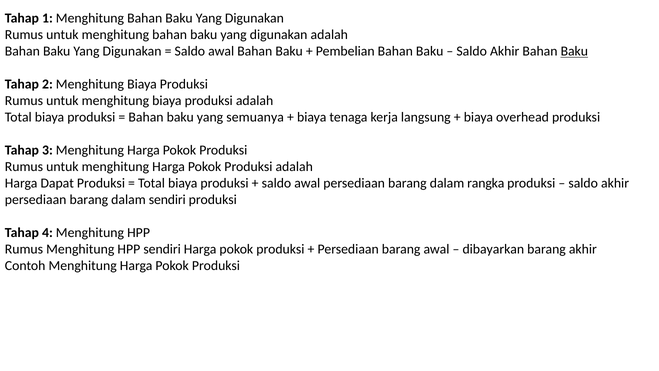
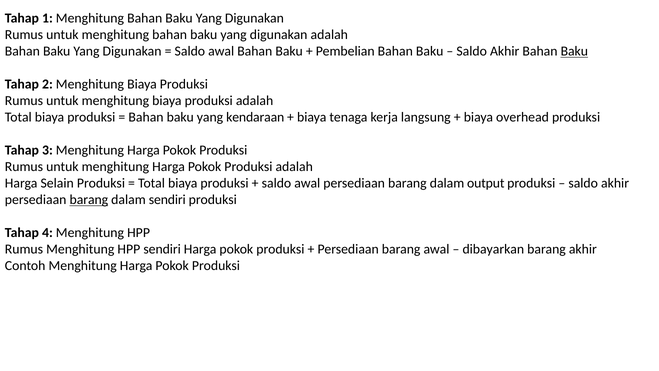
semuanya: semuanya -> kendaraan
Dapat: Dapat -> Selain
rangka: rangka -> output
barang at (89, 200) underline: none -> present
